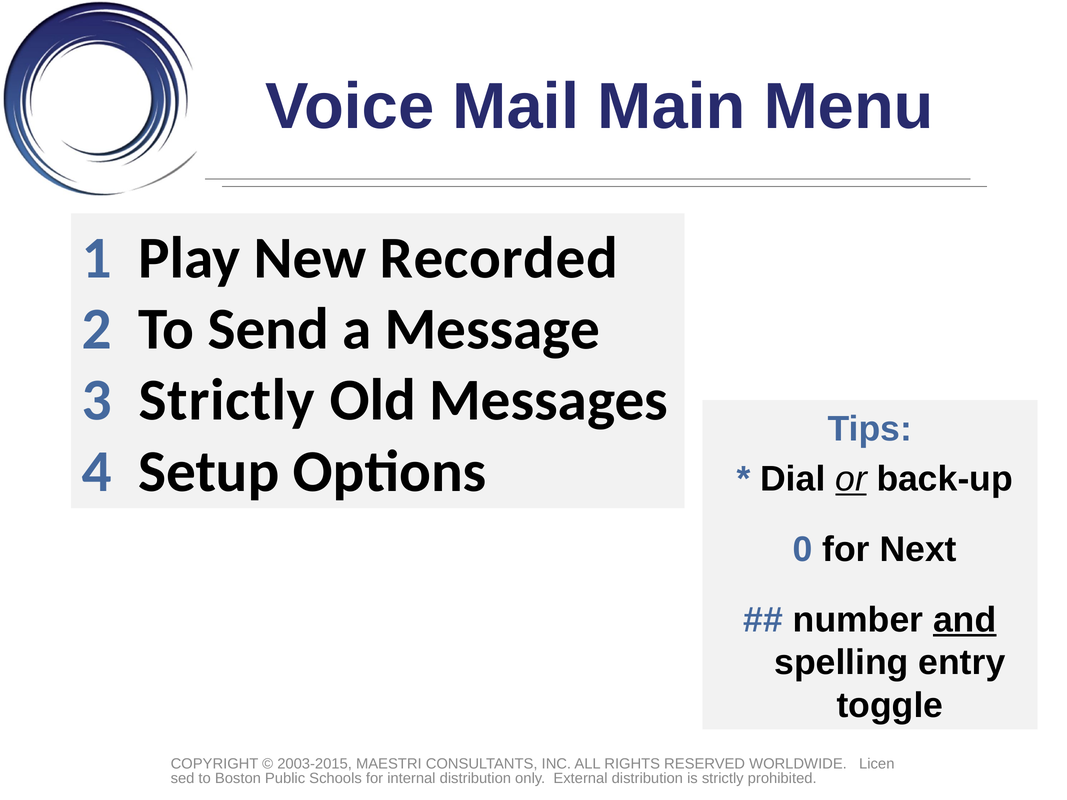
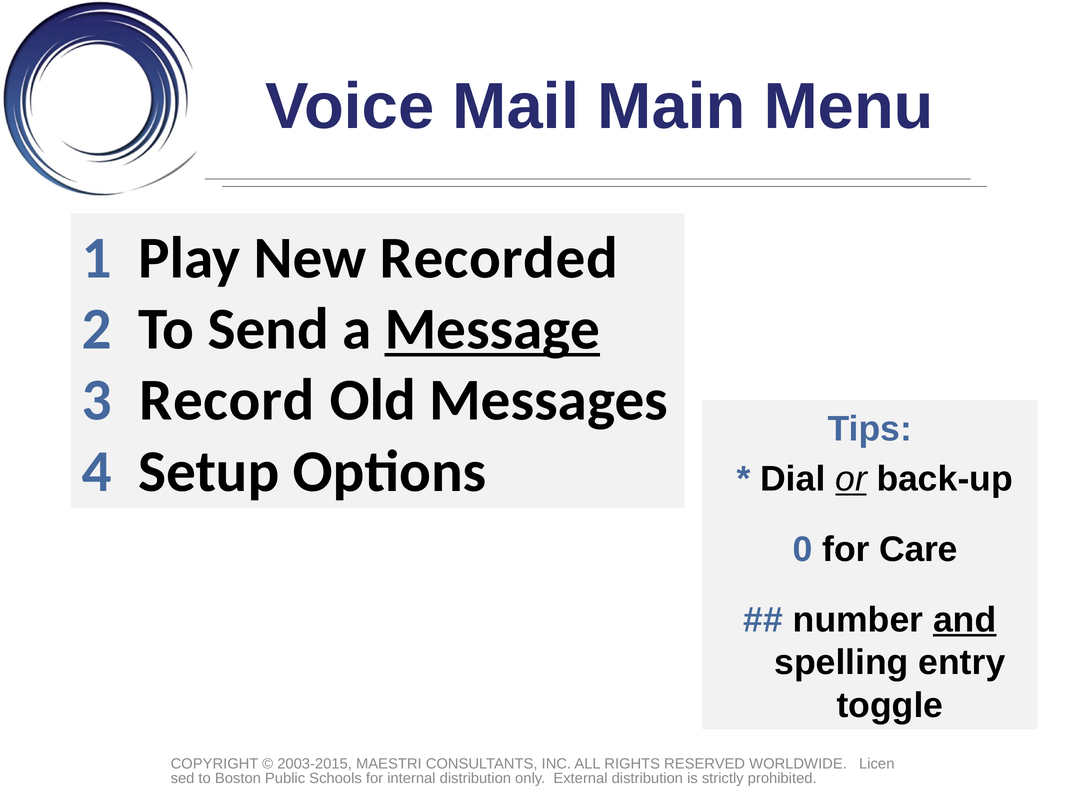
Message underline: none -> present
3 Strictly: Strictly -> Record
Next: Next -> Care
